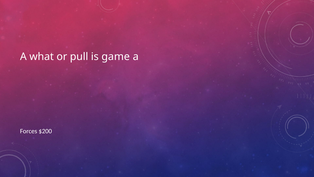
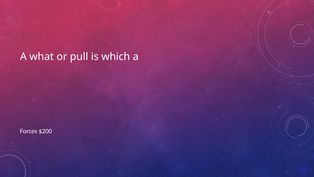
game: game -> which
